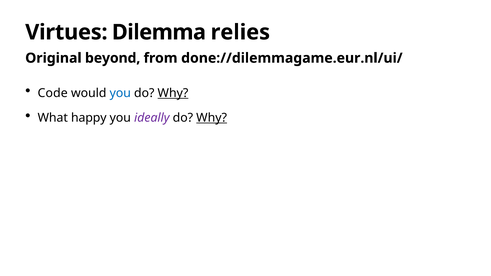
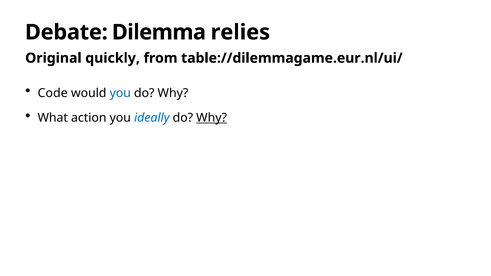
Virtues: Virtues -> Debate
beyond: beyond -> quickly
done://dilemmagame.eur.nl/ui/: done://dilemmagame.eur.nl/ui/ -> table://dilemmagame.eur.nl/ui/
Why at (173, 93) underline: present -> none
happy: happy -> action
ideally colour: purple -> blue
